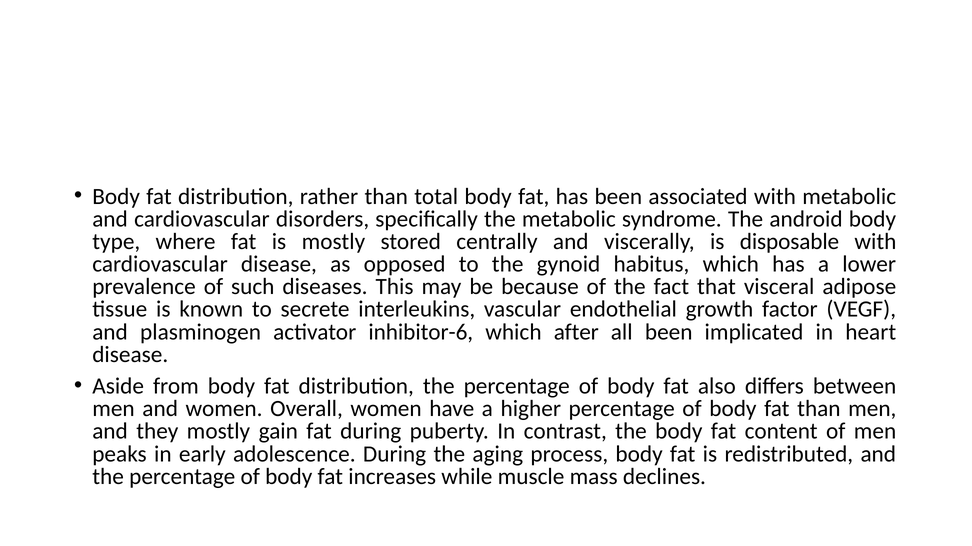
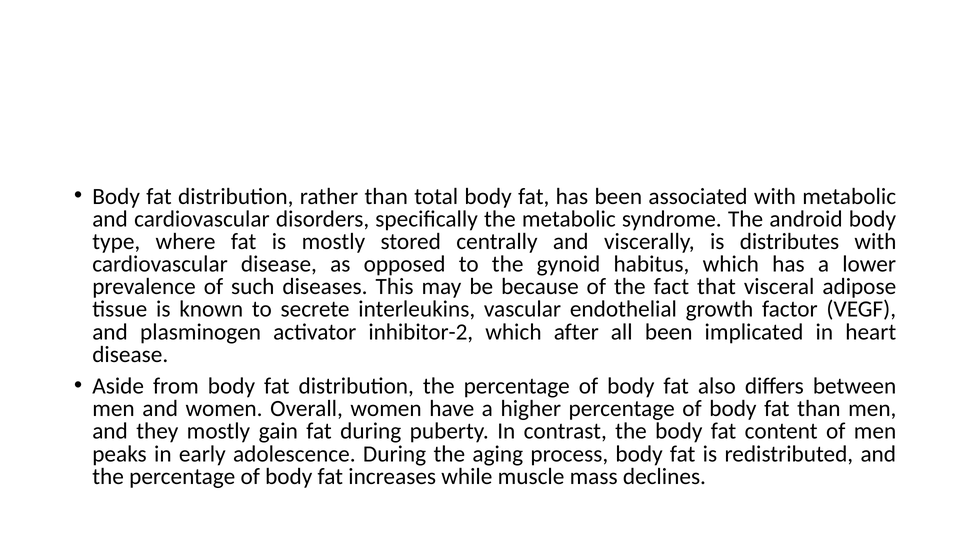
disposable: disposable -> distributes
inhibitor-6: inhibitor-6 -> inhibitor-2
